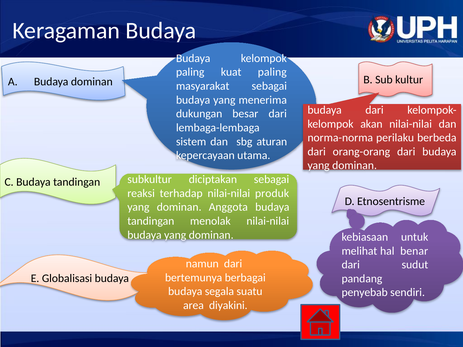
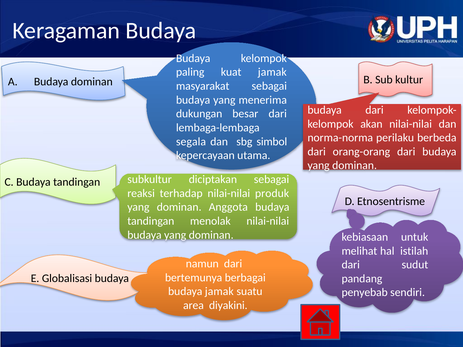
kuat paling: paling -> jamak
sistem: sistem -> segala
aturan: aturan -> simbol
benar: benar -> istilah
budaya segala: segala -> jamak
